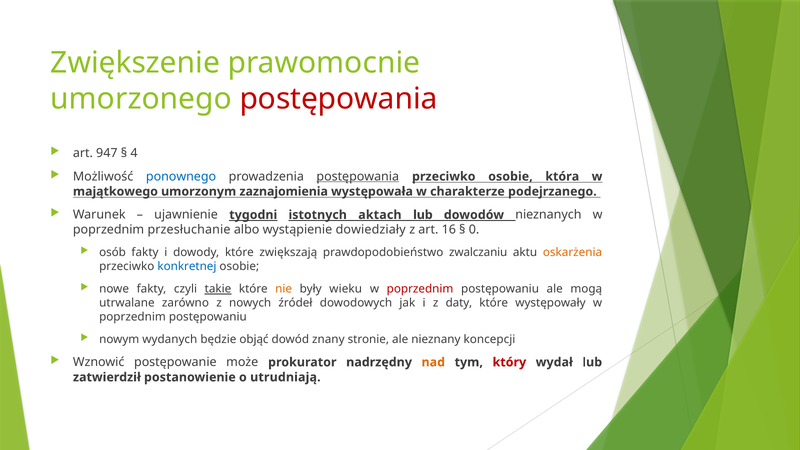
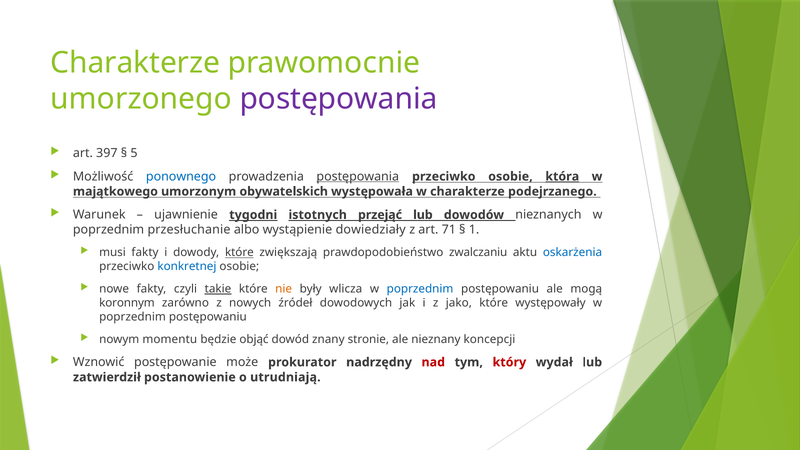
Zwiększenie at (135, 63): Zwiększenie -> Charakterze
postępowania at (339, 99) colour: red -> purple
947: 947 -> 397
4: 4 -> 5
która underline: none -> present
zaznajomienia: zaznajomienia -> obywatelskich
aktach: aktach -> przejąć
16: 16 -> 71
0: 0 -> 1
osób: osób -> musi
które at (239, 253) underline: none -> present
oskarżenia colour: orange -> blue
wieku: wieku -> wlicza
poprzednim at (420, 289) colour: red -> blue
utrwalane: utrwalane -> koronnym
daty: daty -> jako
wydanych: wydanych -> momentu
nad colour: orange -> red
